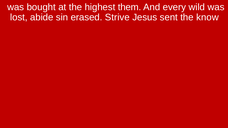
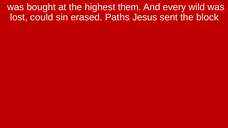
abide: abide -> could
Strive: Strive -> Paths
know: know -> block
